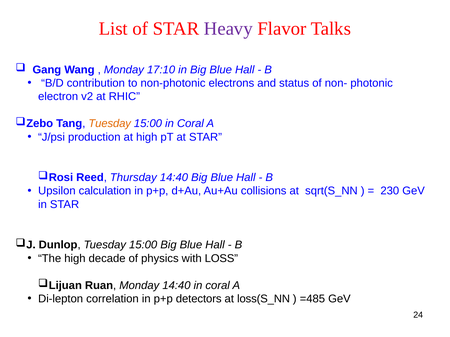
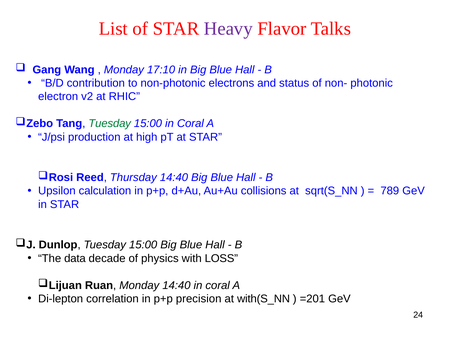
Tuesday at (110, 124) colour: orange -> green
230: 230 -> 789
The high: high -> data
detectors: detectors -> precision
loss(S_NN: loss(S_NN -> with(S_NN
=485: =485 -> =201
